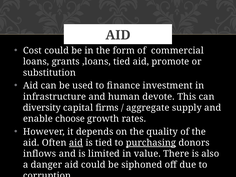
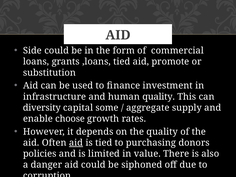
Cost: Cost -> Side
human devote: devote -> quality
firms: firms -> some
purchasing underline: present -> none
inflows: inflows -> policies
